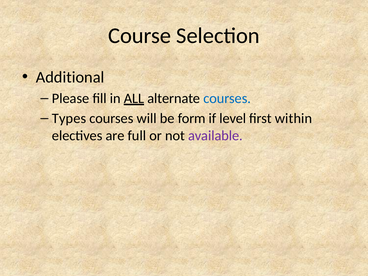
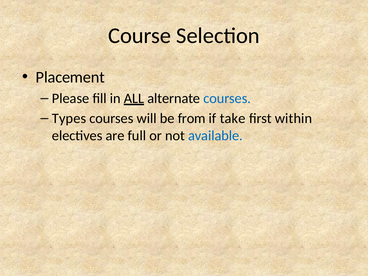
Additional: Additional -> Placement
form: form -> from
level: level -> take
available colour: purple -> blue
